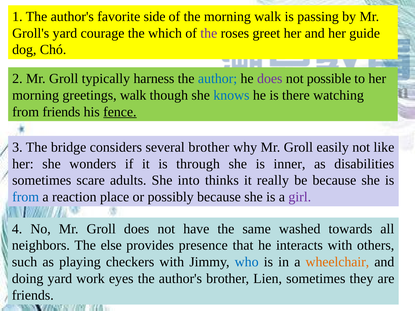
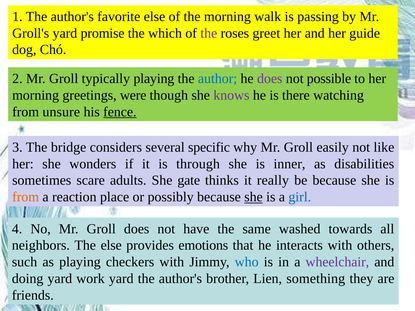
favorite side: side -> else
courage: courage -> promise
typically harness: harness -> playing
greetings walk: walk -> were
knows colour: blue -> purple
from friends: friends -> unsure
several brother: brother -> specific
into: into -> gate
from at (26, 197) colour: blue -> orange
she at (254, 197) underline: none -> present
girl colour: purple -> blue
presence: presence -> emotions
wheelchair colour: orange -> purple
work eyes: eyes -> yard
Lien sometimes: sometimes -> something
